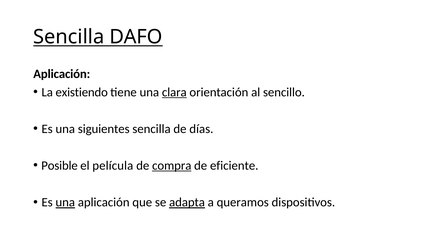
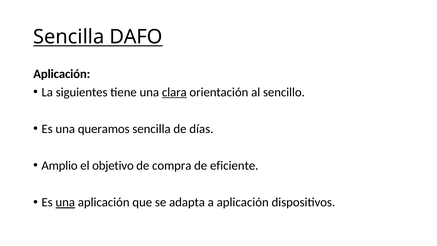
existiendo: existiendo -> siguientes
siguientes: siguientes -> queramos
Posible: Posible -> Amplio
película: película -> objetivo
compra underline: present -> none
adapta underline: present -> none
a queramos: queramos -> aplicación
